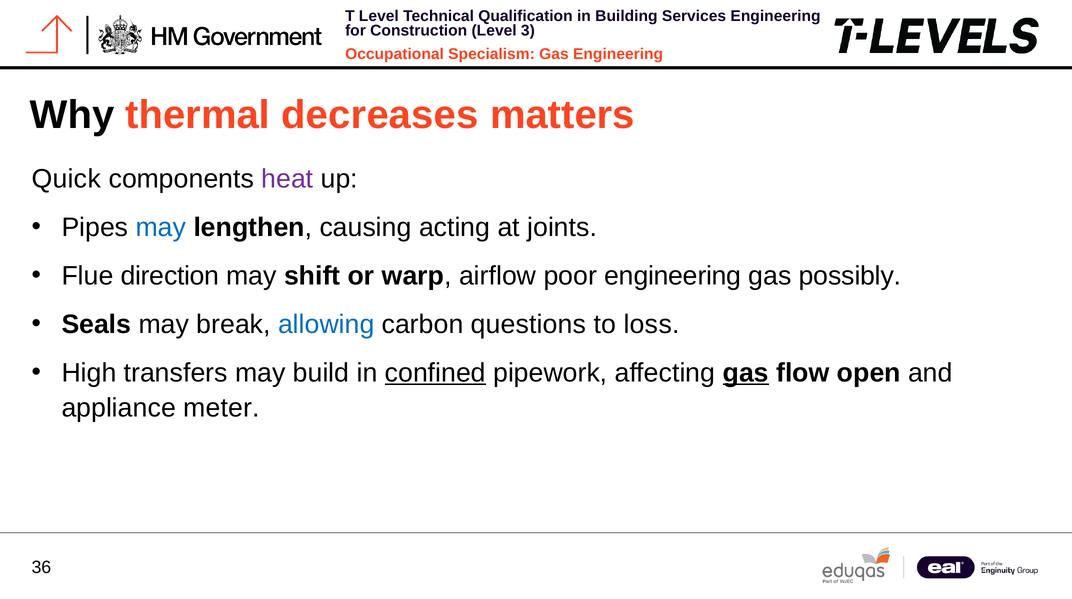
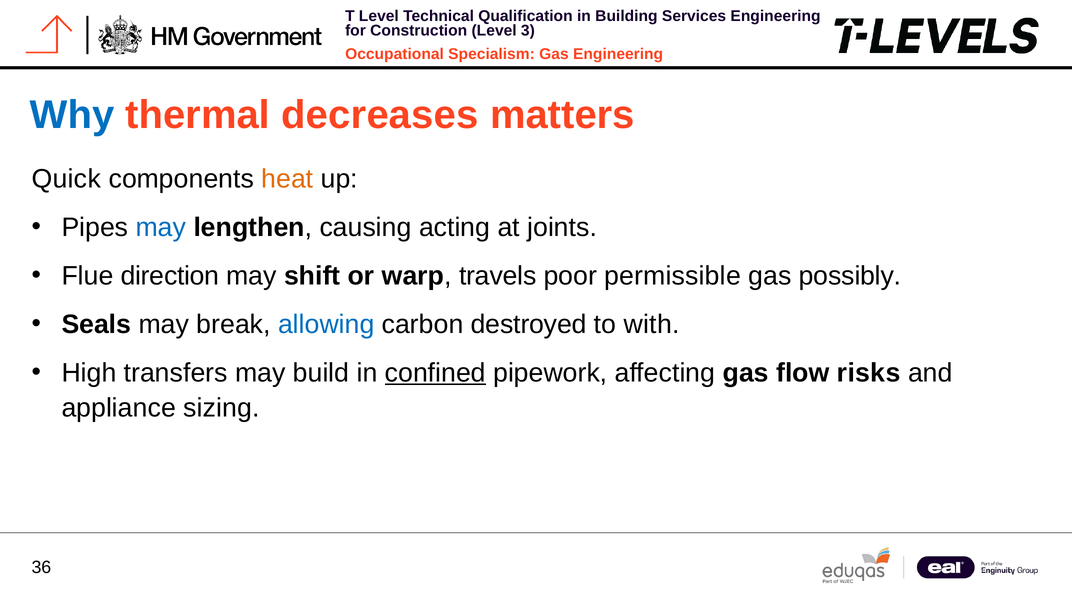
Why colour: black -> blue
heat colour: purple -> orange
airflow: airflow -> travels
poor engineering: engineering -> permissible
questions: questions -> destroyed
loss: loss -> with
gas at (746, 373) underline: present -> none
open: open -> risks
meter: meter -> sizing
